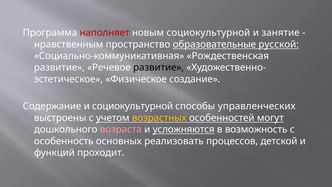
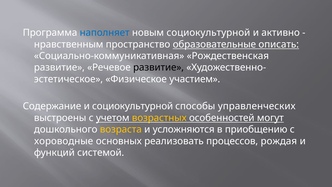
наполняет colour: red -> blue
занятие: занятие -> активно
русской: русской -> описать
создание: создание -> участием
возраста colour: pink -> yellow
усложняются underline: present -> none
возможность: возможность -> приобщению
особенность: особенность -> хороводные
детской: детской -> рождая
проходит: проходит -> системой
